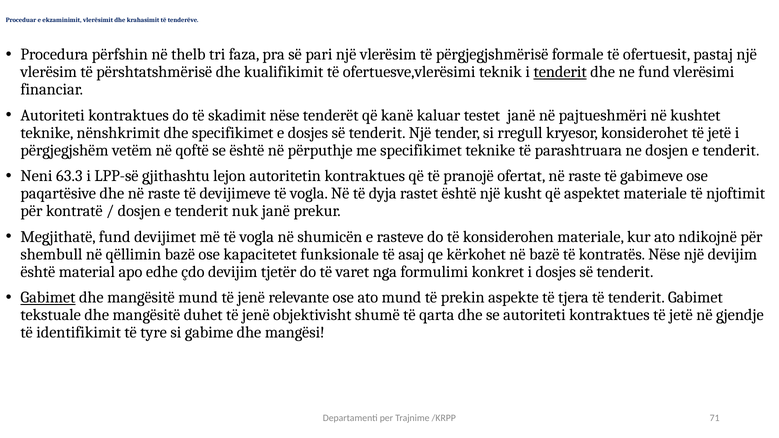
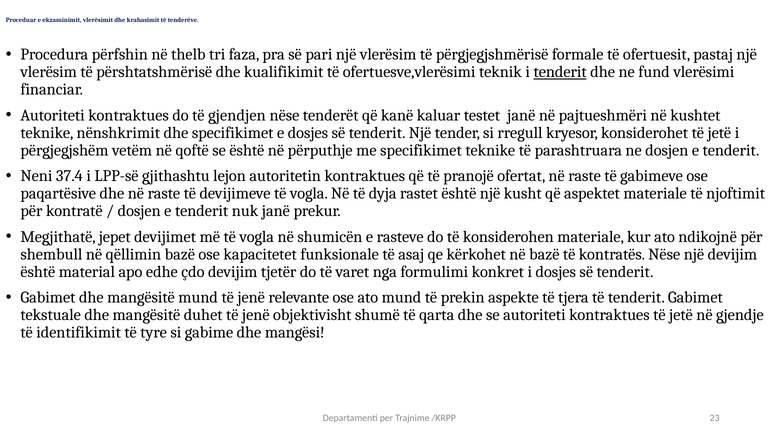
skadimit: skadimit -> gjendjen
63.3: 63.3 -> 37.4
Megjithatë fund: fund -> jepet
Gabimet at (48, 298) underline: present -> none
71: 71 -> 23
